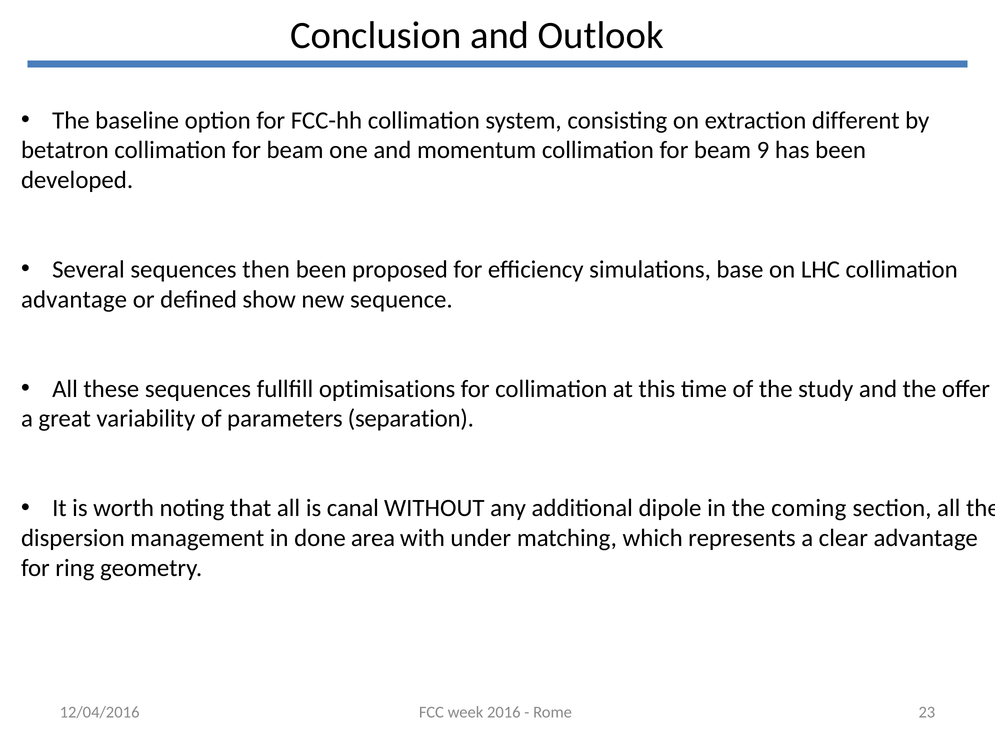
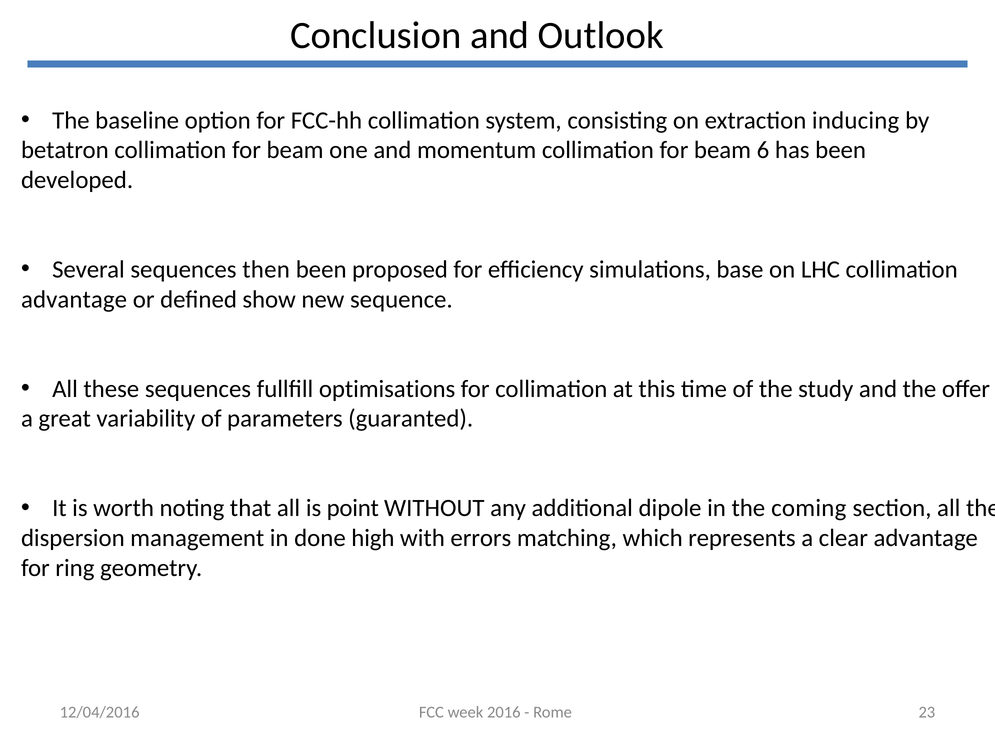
different: different -> inducing
9: 9 -> 6
separation: separation -> guaranted
canal: canal -> point
area: area -> high
under: under -> errors
